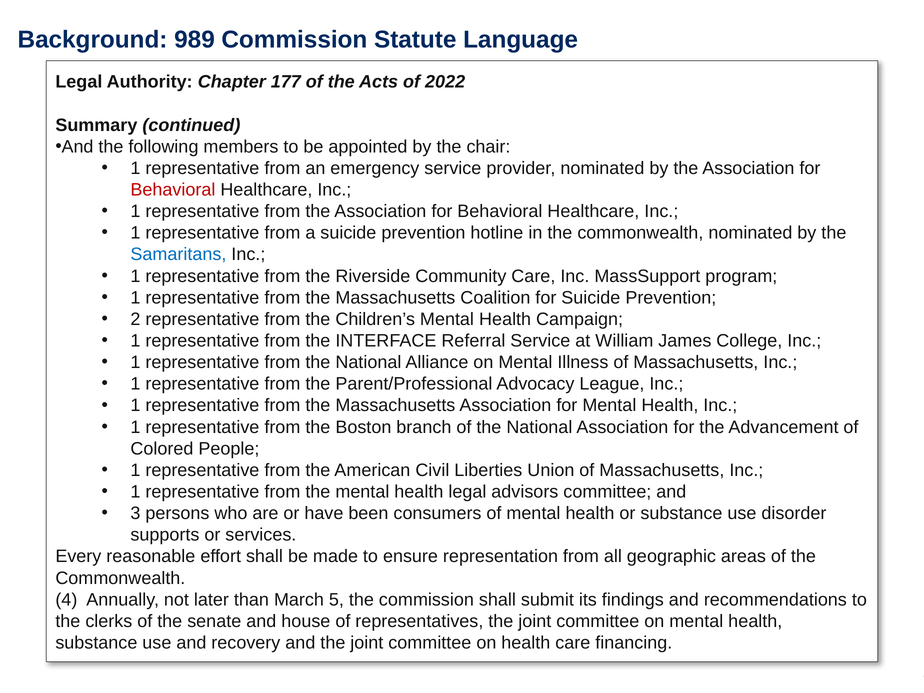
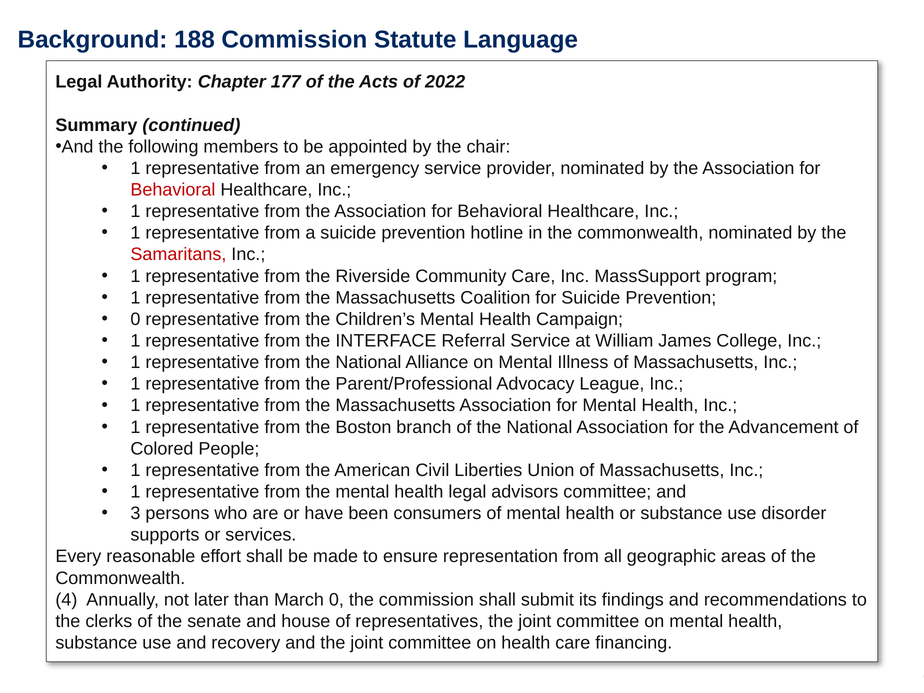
989: 989 -> 188
Samaritans colour: blue -> red
2 at (135, 319): 2 -> 0
March 5: 5 -> 0
